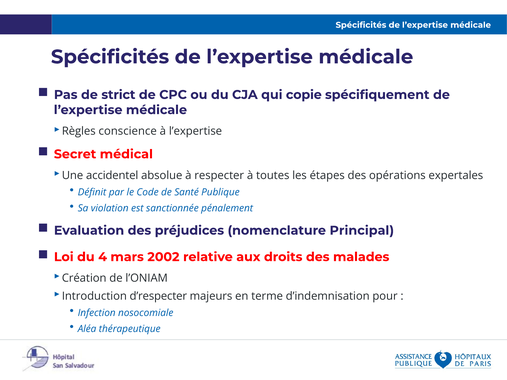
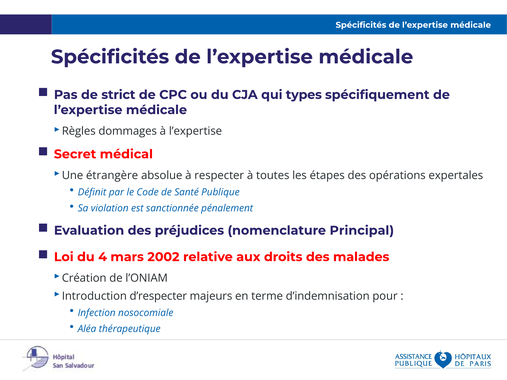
copie: copie -> types
conscience: conscience -> dommages
accidentel: accidentel -> étrangère
